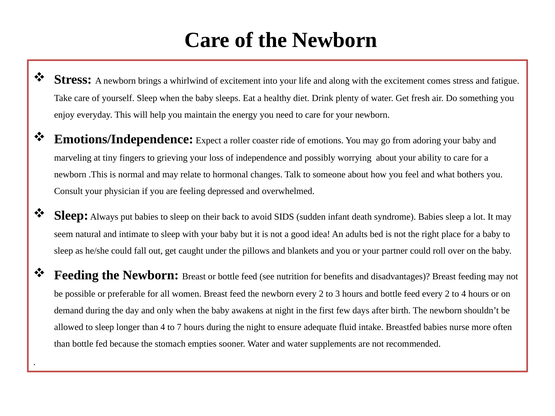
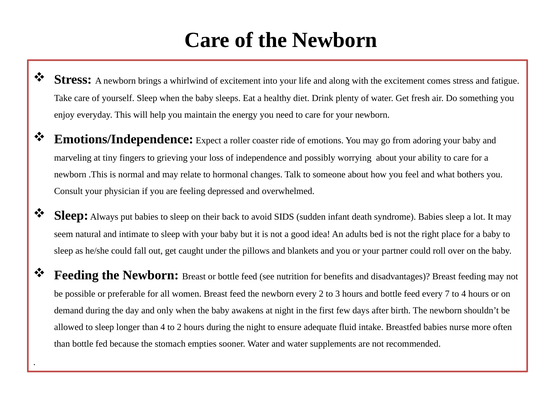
feed every 2: 2 -> 7
to 7: 7 -> 2
